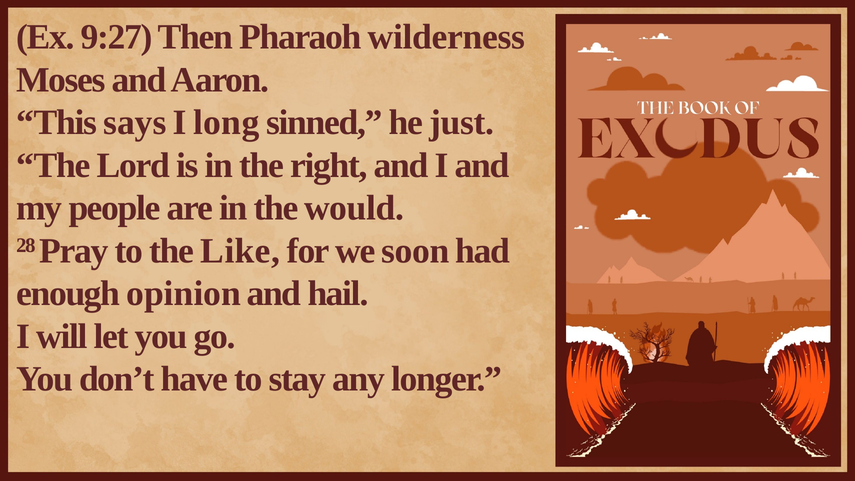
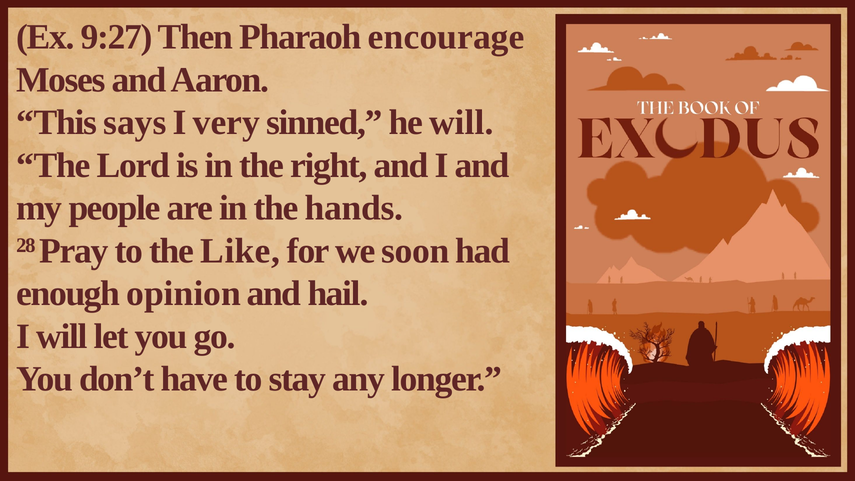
wilderness: wilderness -> encourage
long: long -> very
he just: just -> will
would: would -> hands
